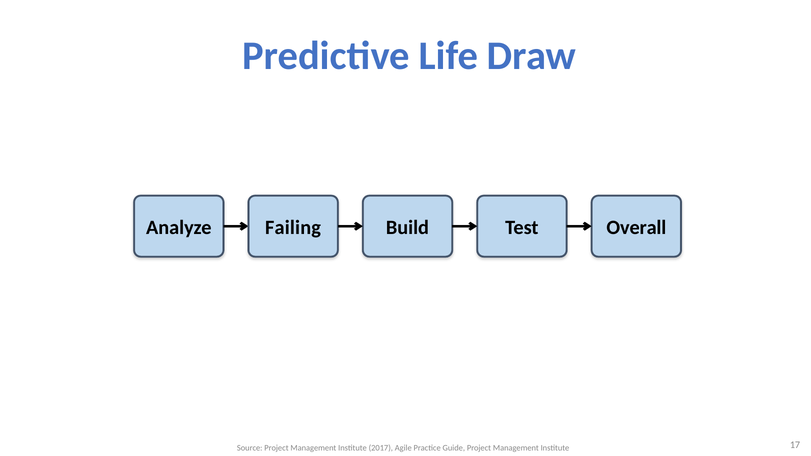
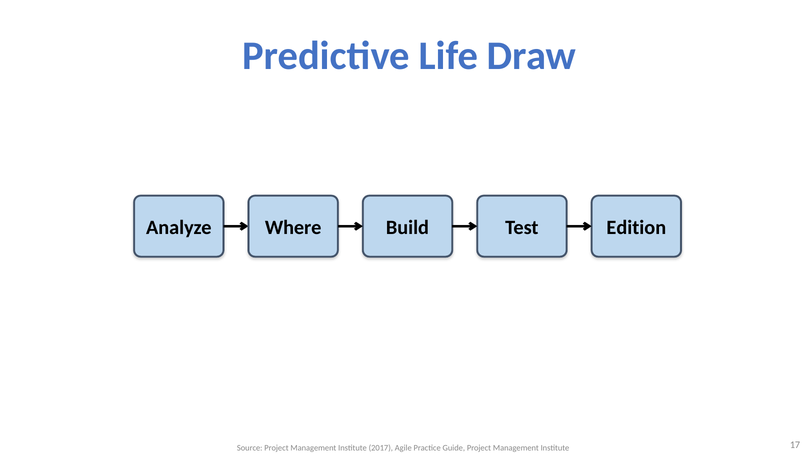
Failing: Failing -> Where
Overall: Overall -> Edition
